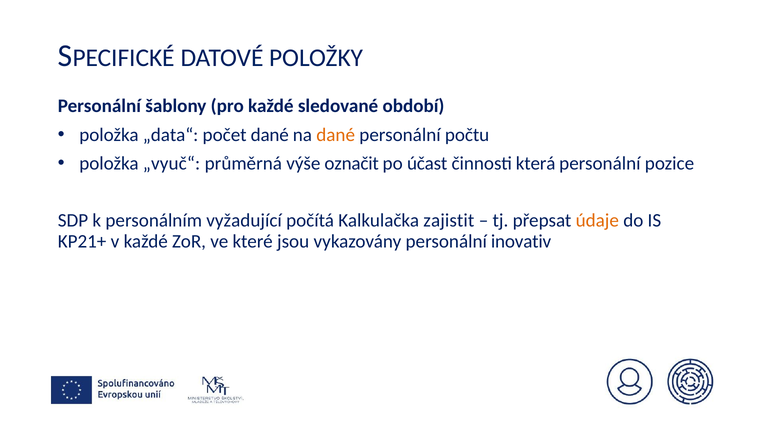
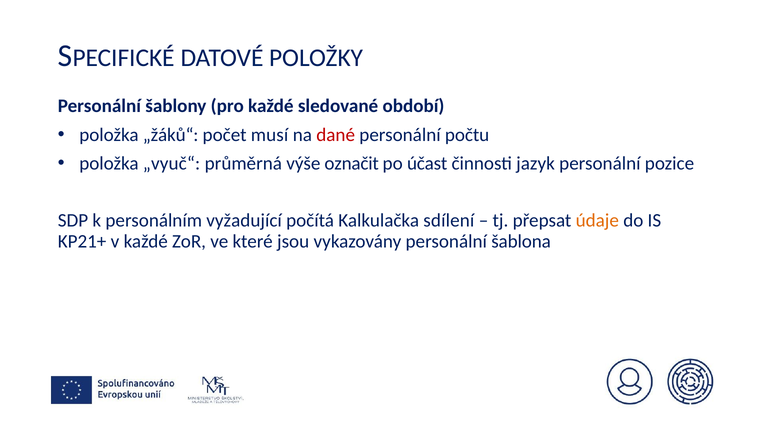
„data“: „data“ -> „žáků“
počet dané: dané -> musí
dané at (336, 135) colour: orange -> red
která: která -> jazyk
zajistit: zajistit -> sdílení
inovativ: inovativ -> šablona
